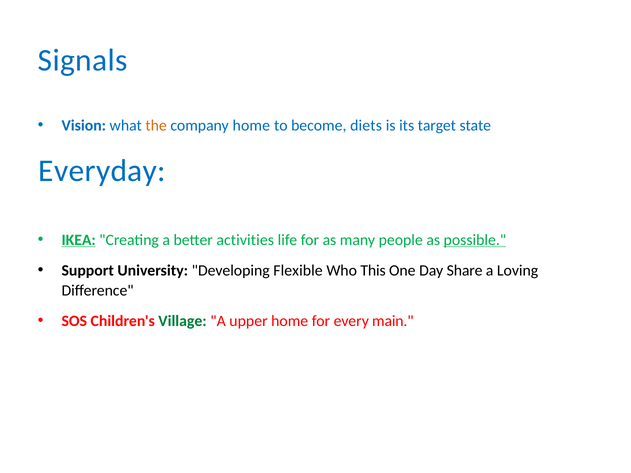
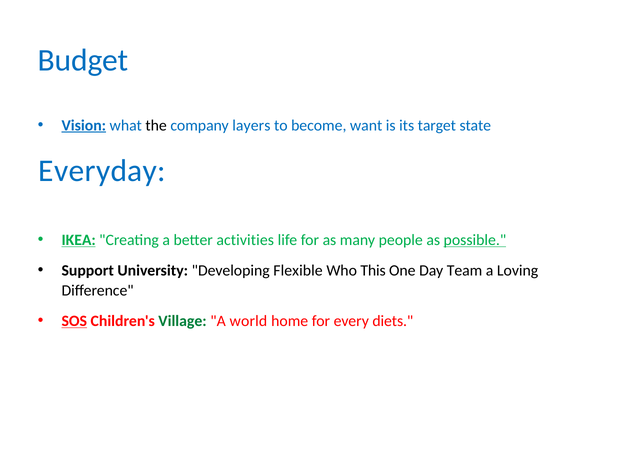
Signals: Signals -> Budget
Vision underline: none -> present
the colour: orange -> black
company home: home -> layers
diets: diets -> want
Share: Share -> Team
SOS underline: none -> present
upper: upper -> world
main: main -> diets
